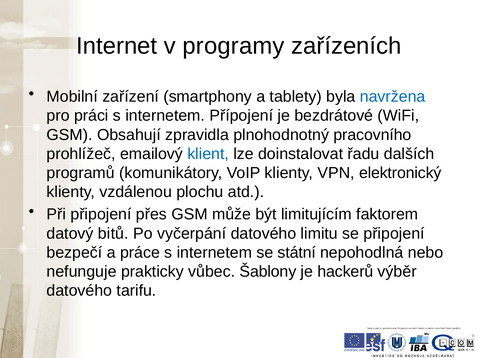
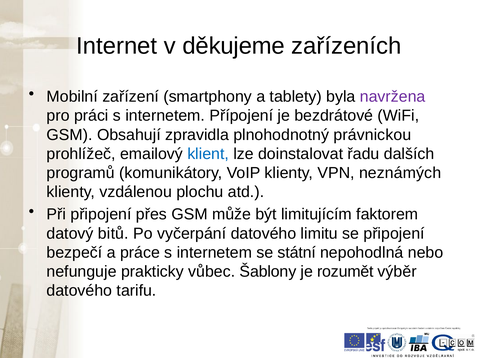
programy: programy -> děkujeme
navržena colour: blue -> purple
pracovního: pracovního -> právnickou
elektronický: elektronický -> neznámých
hackerů: hackerů -> rozumět
